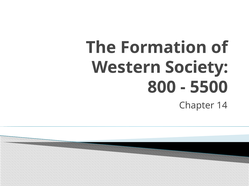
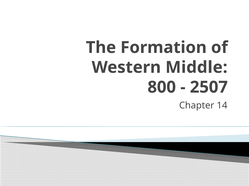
Society: Society -> Middle
5500: 5500 -> 2507
